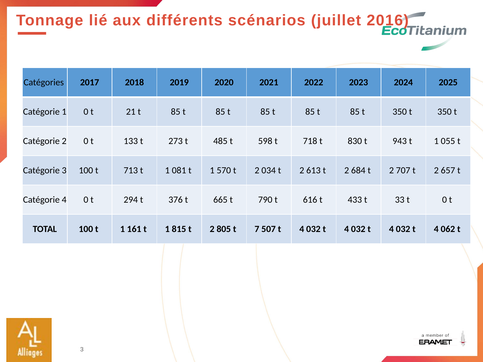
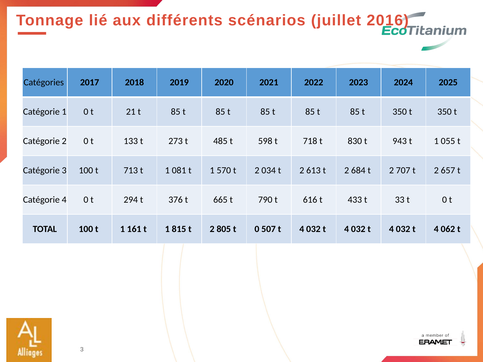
805 t 7: 7 -> 0
